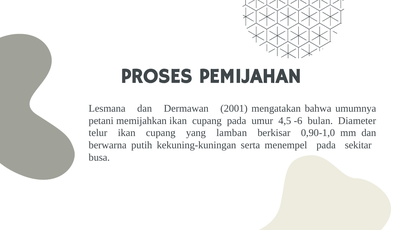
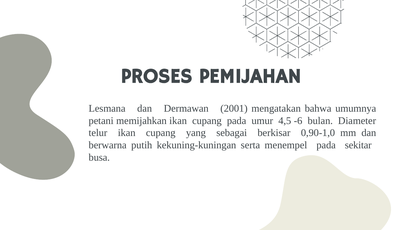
lamban: lamban -> sebagai
